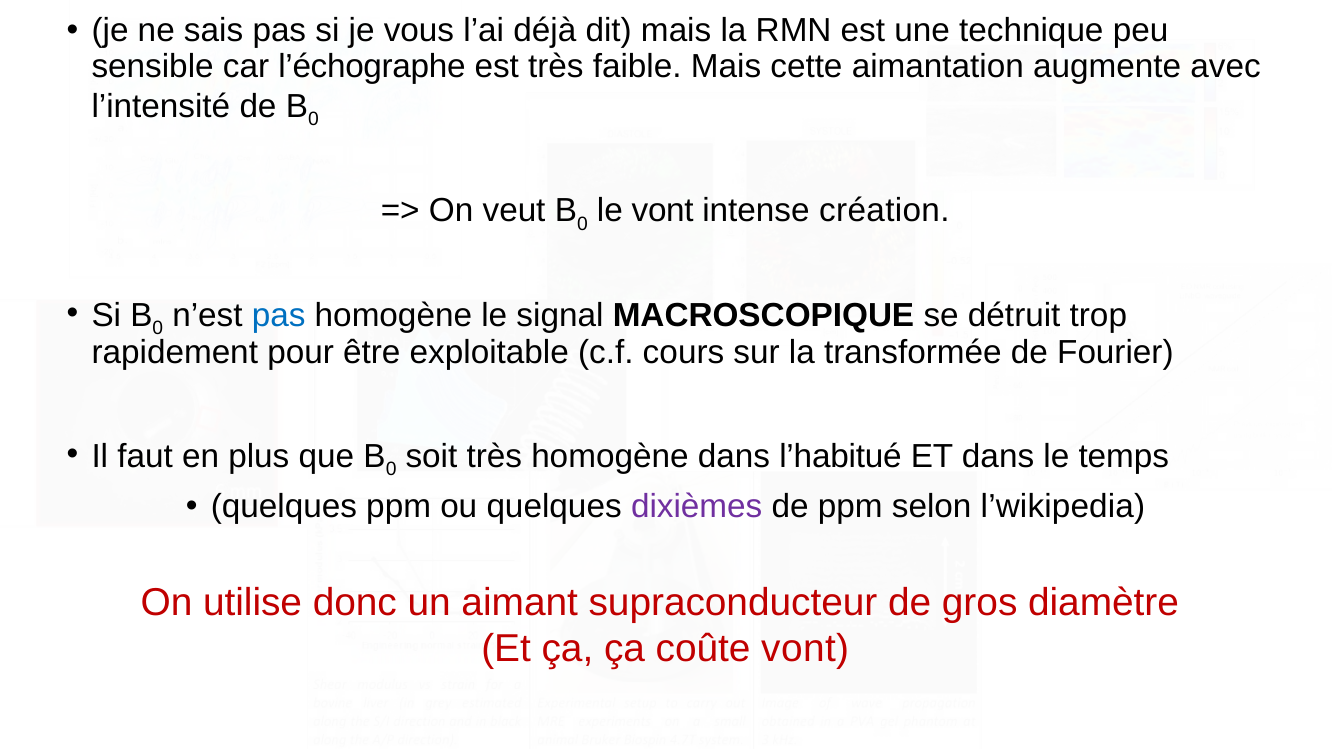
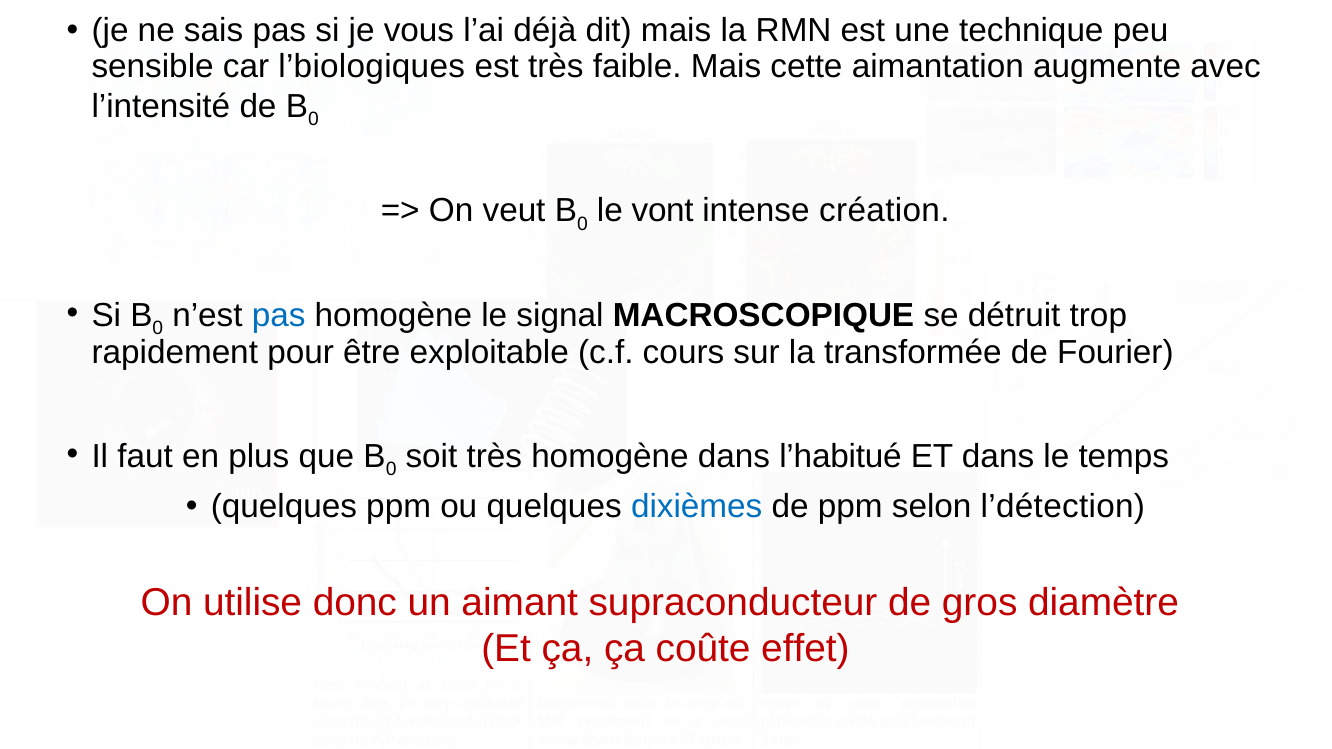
l’échographe: l’échographe -> l’biologiques
dixièmes colour: purple -> blue
l’wikipedia: l’wikipedia -> l’détection
coûte vont: vont -> effet
